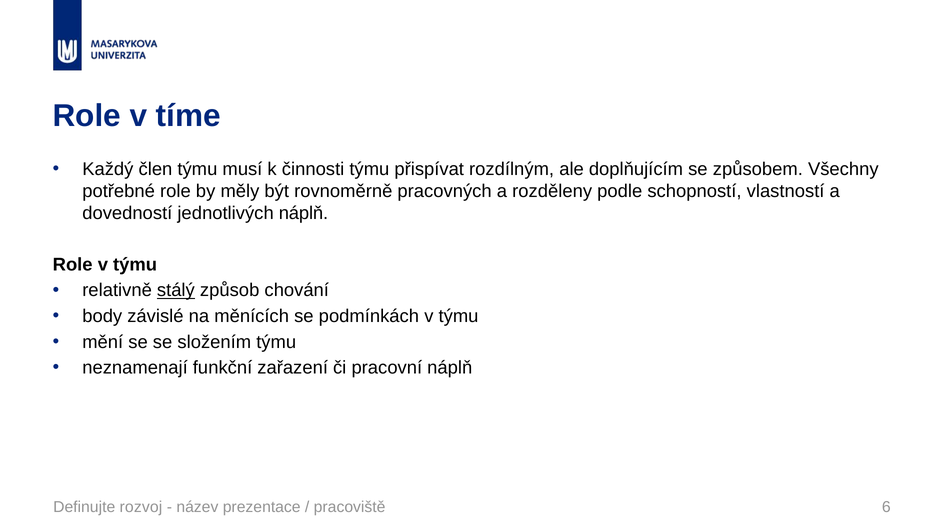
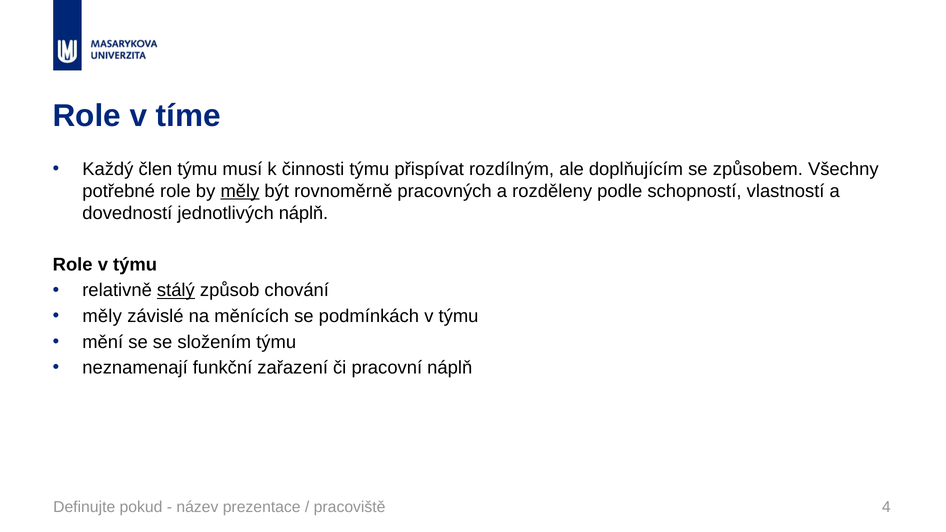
měly at (240, 191) underline: none -> present
body at (102, 316): body -> měly
rozvoj: rozvoj -> pokud
6: 6 -> 4
